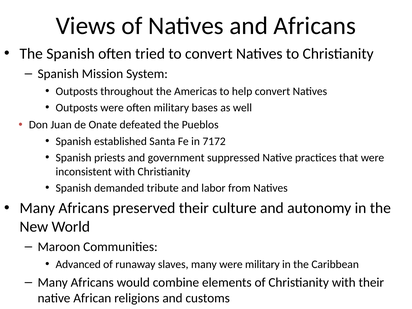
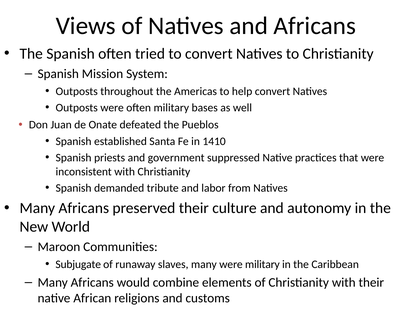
7172: 7172 -> 1410
Advanced: Advanced -> Subjugate
